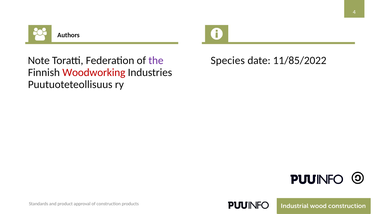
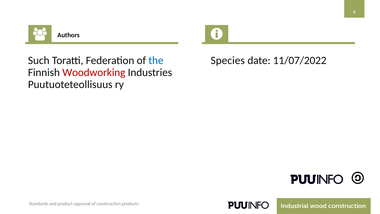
Note: Note -> Such
the colour: purple -> blue
11/85/2022: 11/85/2022 -> 11/07/2022
